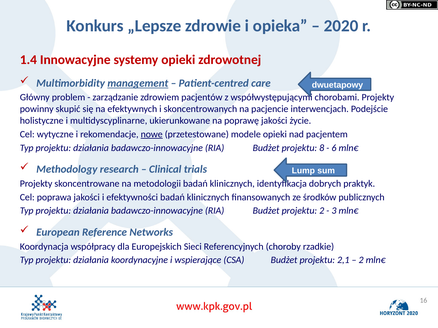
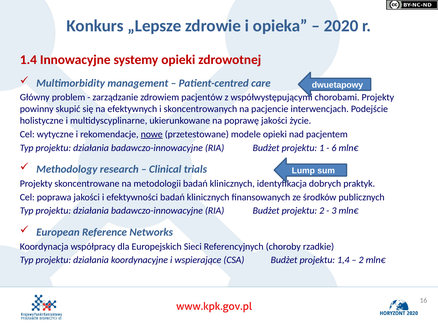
management underline: present -> none
8: 8 -> 1
2,1: 2,1 -> 1,4
